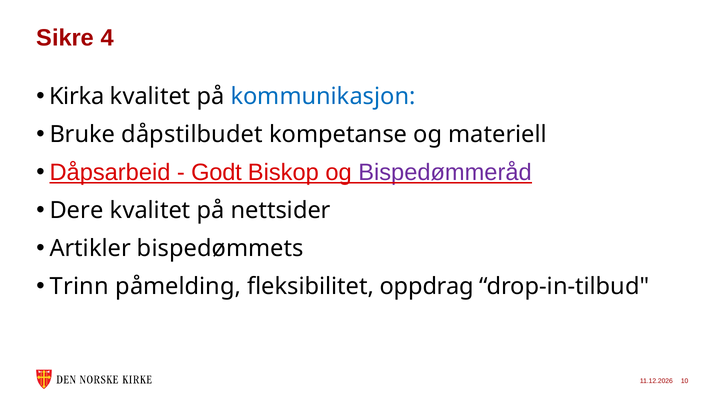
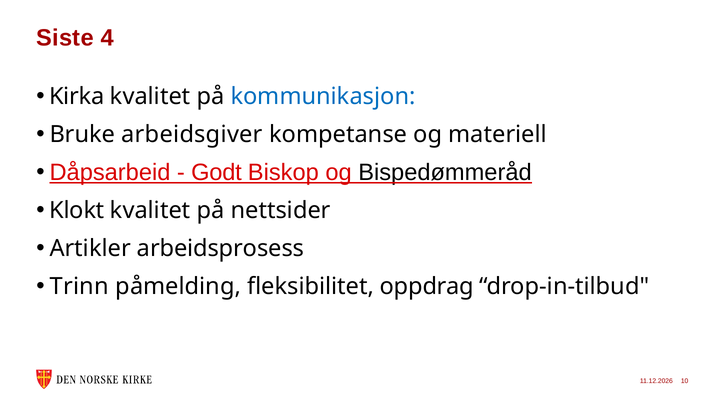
Sikre: Sikre -> Siste
dåpstilbudet: dåpstilbudet -> arbeidsgiver
Bispedømmeråd colour: purple -> black
Dere: Dere -> Klokt
bispedømmets: bispedømmets -> arbeidsprosess
